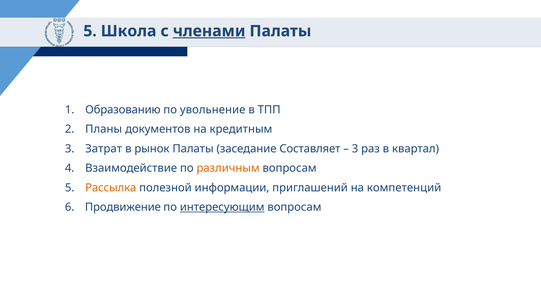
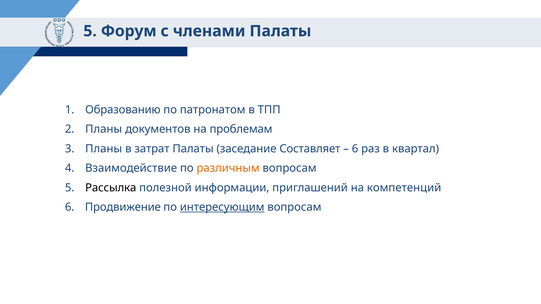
Школа: Школа -> Форум
членами underline: present -> none
увольнение: увольнение -> патронатом
кредитным: кредитным -> проблемам
Затрат at (104, 149): Затрат -> Планы
рынок: рынок -> затрат
3 at (355, 149): 3 -> 6
Рассылка colour: orange -> black
